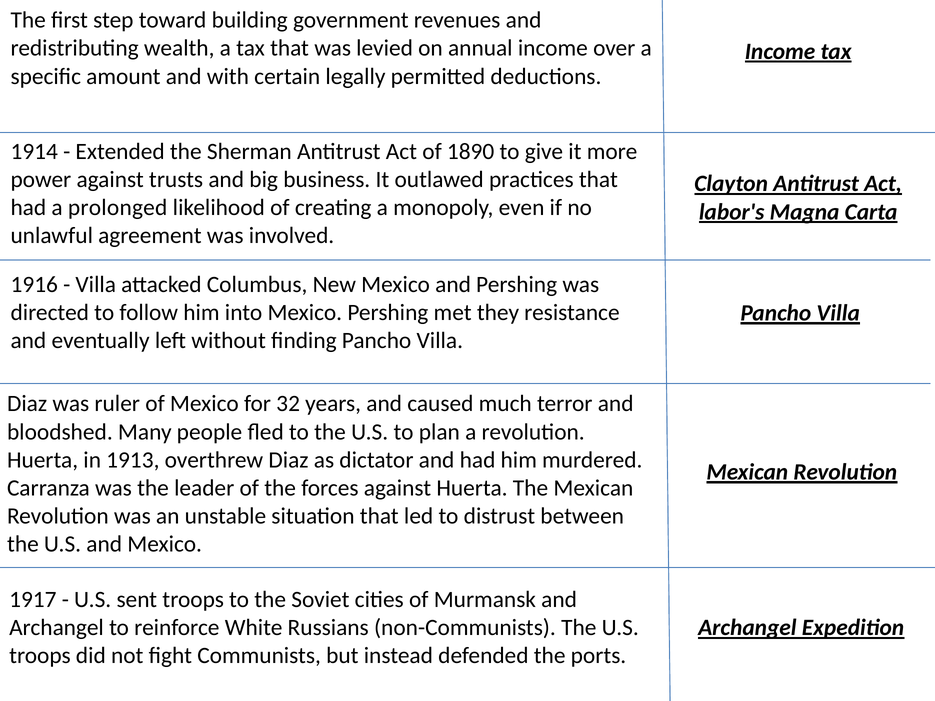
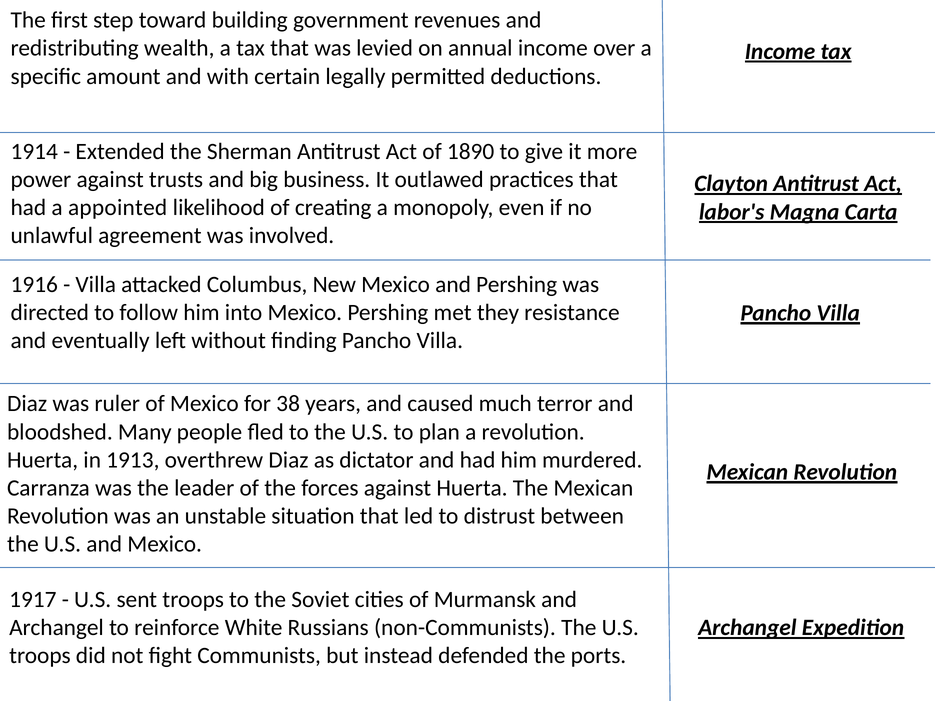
prolonged: prolonged -> appointed
32: 32 -> 38
